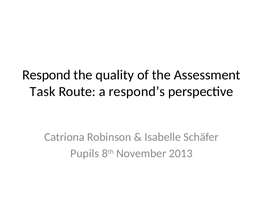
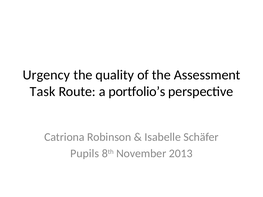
Respond: Respond -> Urgency
respond’s: respond’s -> portfolio’s
